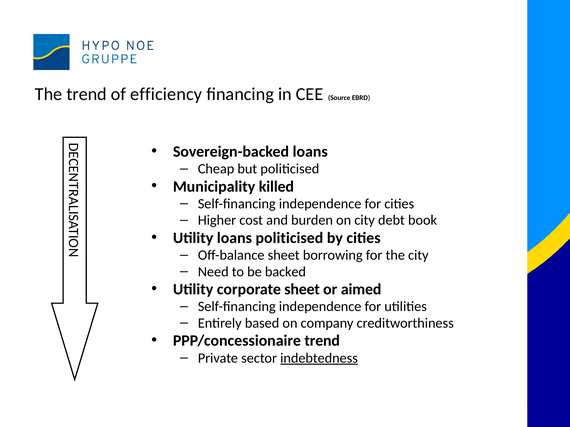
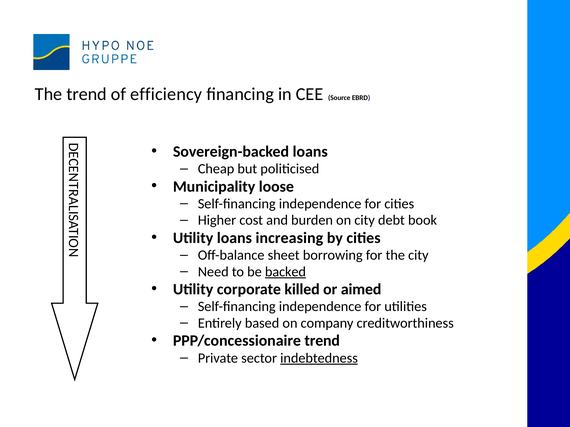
killed: killed -> loose
loans politicised: politicised -> increasing
backed underline: none -> present
corporate sheet: sheet -> killed
